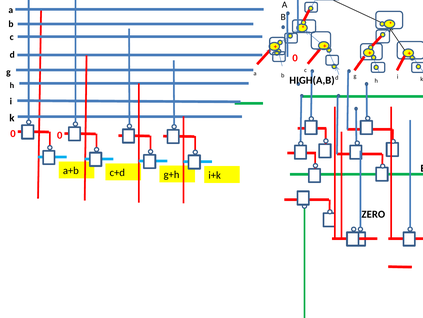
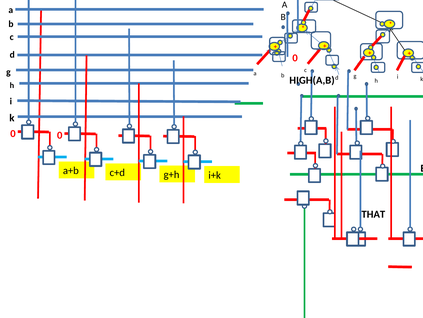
ZERO: ZERO -> THAT
